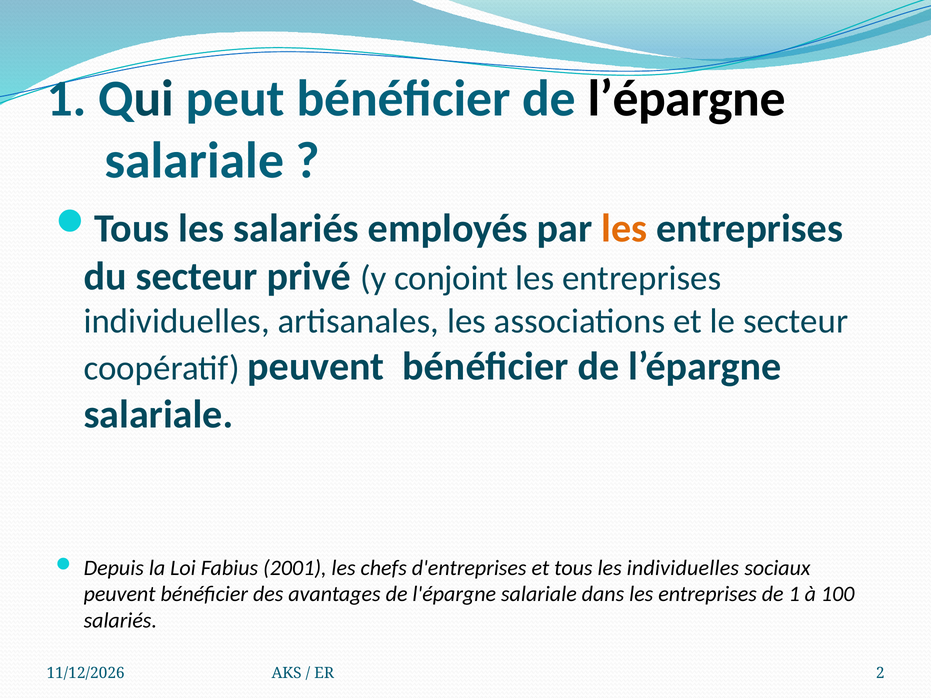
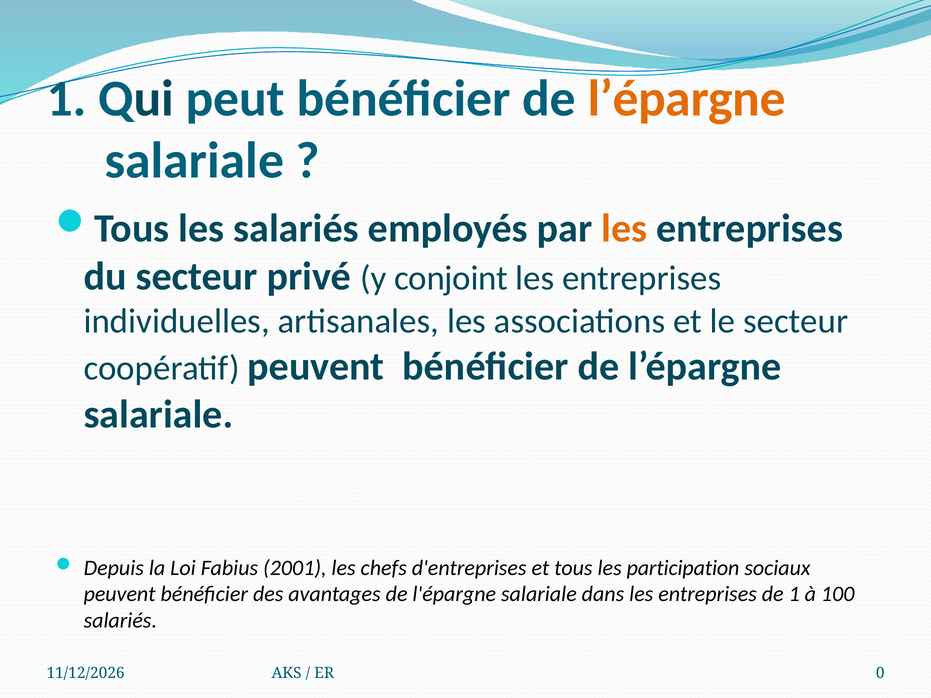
l’épargne at (687, 99) colour: black -> orange
les individuelles: individuelles -> participation
2: 2 -> 0
